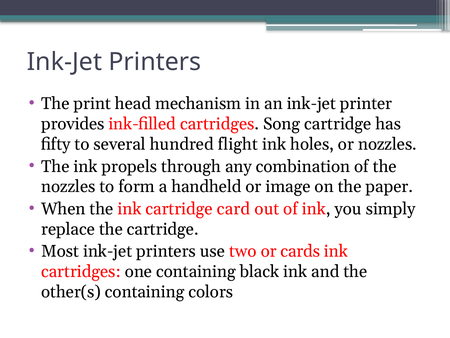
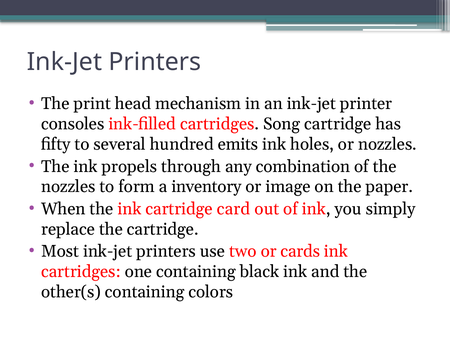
provides: provides -> consoles
flight: flight -> emits
handheld: handheld -> inventory
